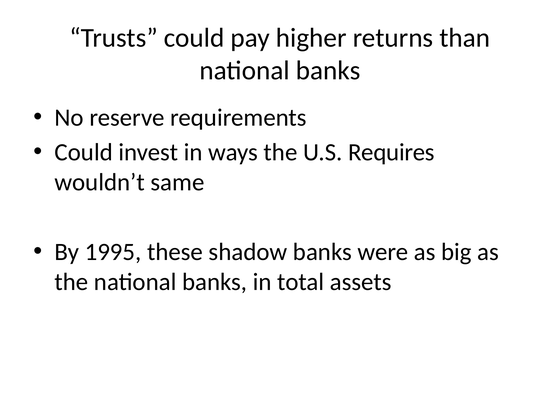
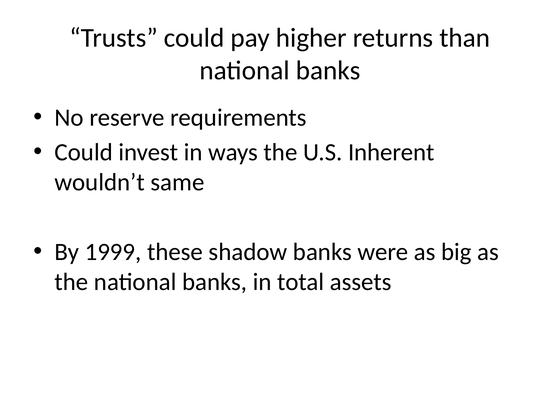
Requires: Requires -> Inherent
1995: 1995 -> 1999
